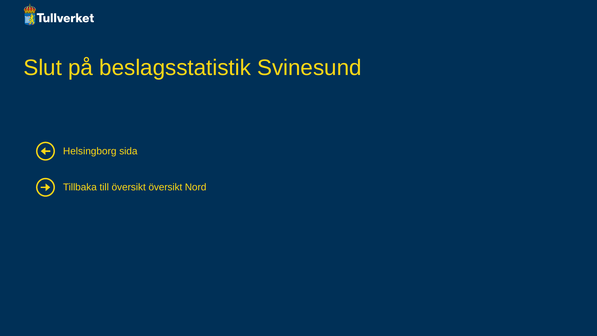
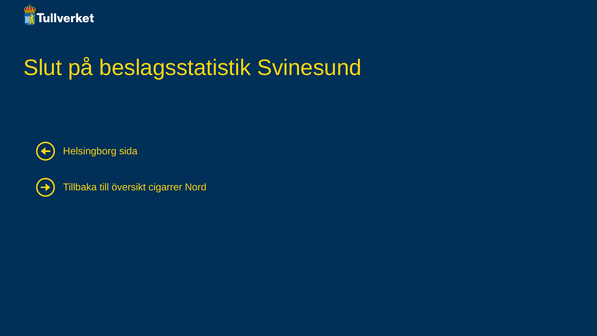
översikt översikt: översikt -> cigarrer
